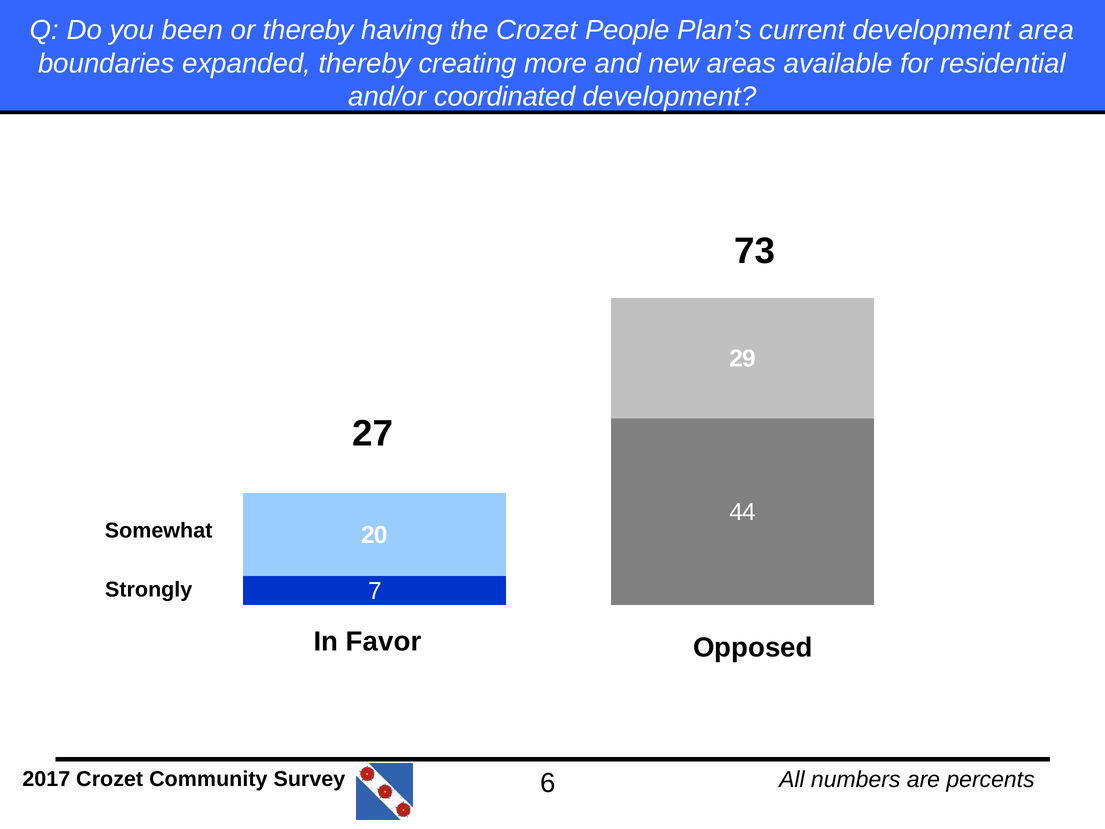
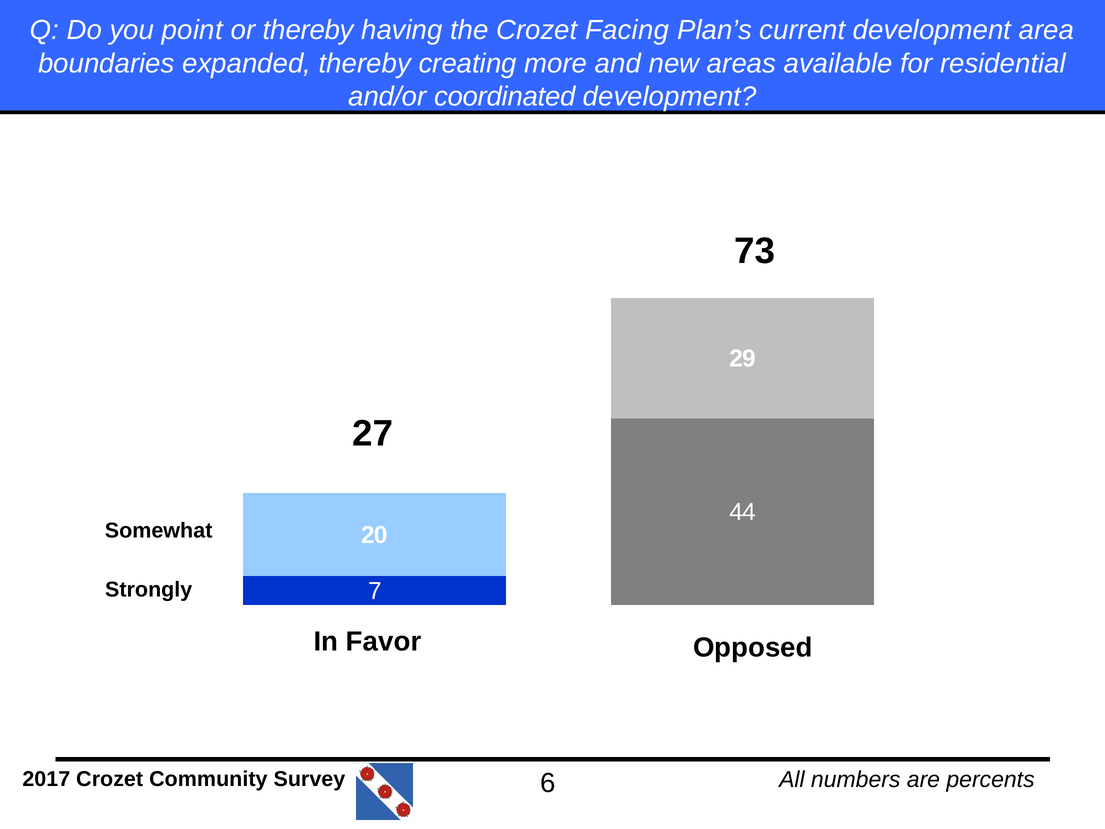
been: been -> point
People: People -> Facing
